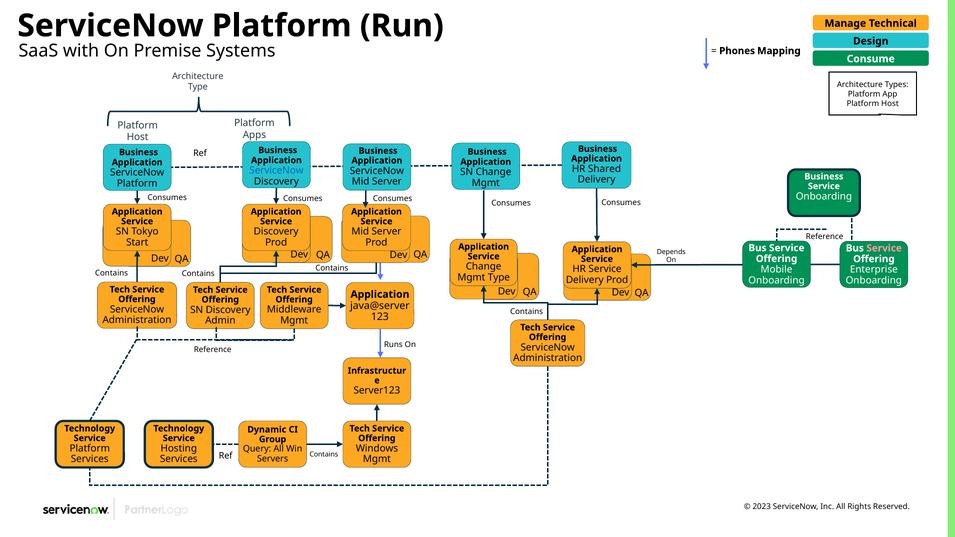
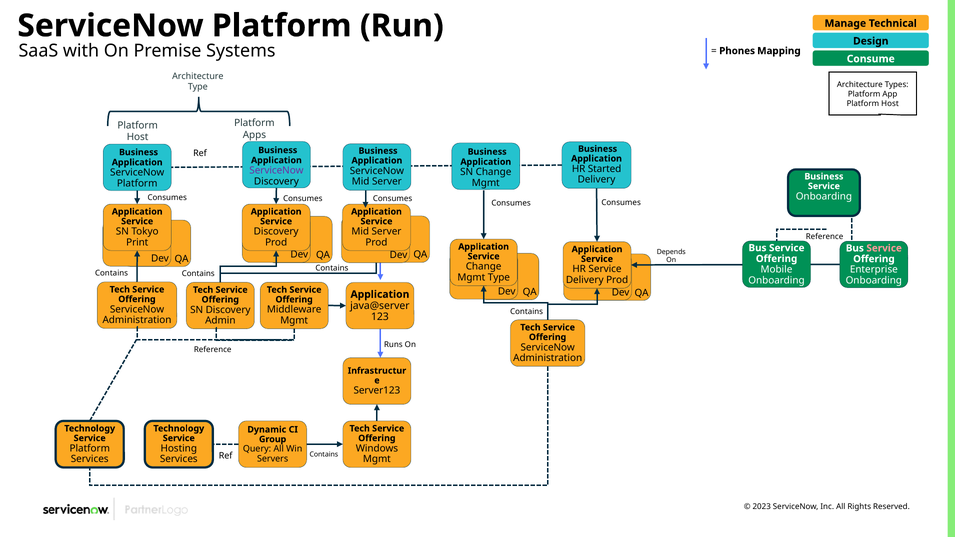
Shared: Shared -> Started
ServiceNow at (276, 171) colour: blue -> purple
Start: Start -> Print
